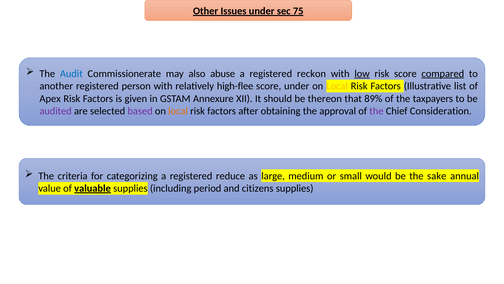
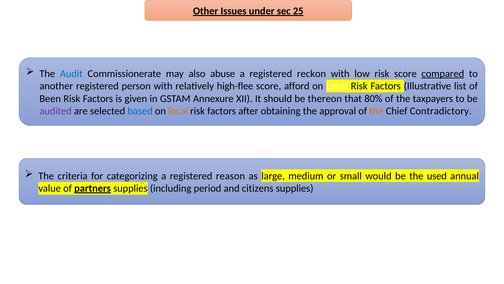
75: 75 -> 25
low underline: present -> none
score under: under -> afford
Local at (337, 86) colour: yellow -> white
Apex: Apex -> Been
89%: 89% -> 80%
based colour: purple -> blue
the at (376, 111) colour: purple -> orange
Consideration: Consideration -> Contradictory
reduce: reduce -> reason
sake: sake -> used
valuable: valuable -> partners
